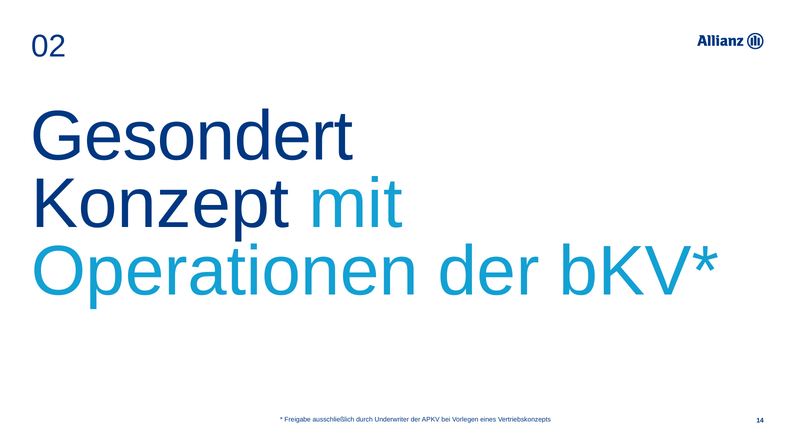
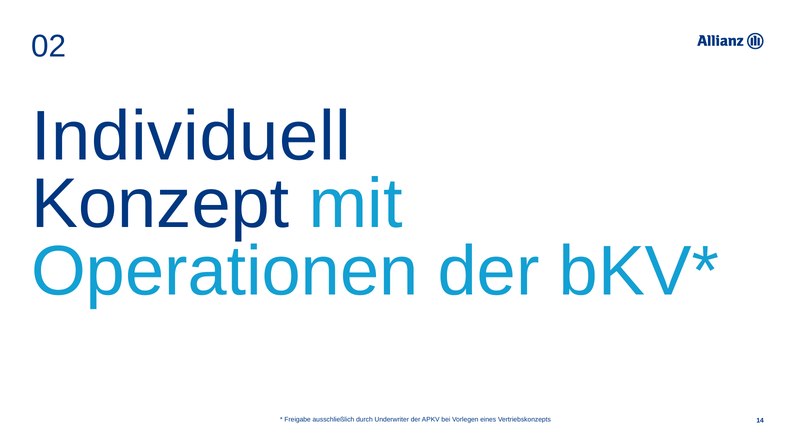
Gesondert: Gesondert -> Individuell
